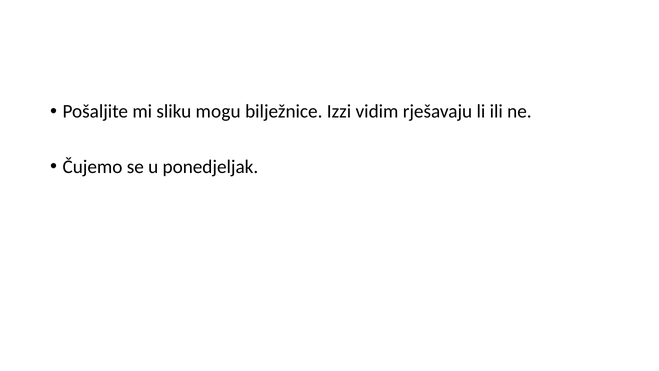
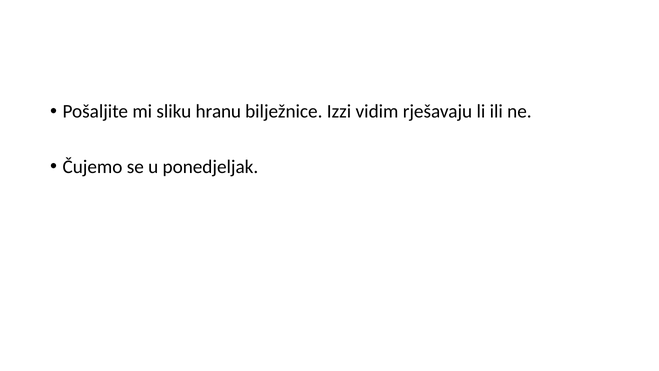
mogu: mogu -> hranu
